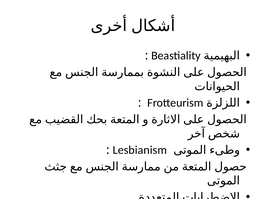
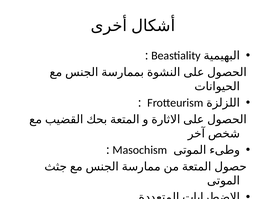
Lesbianism: Lesbianism -> Masochism
